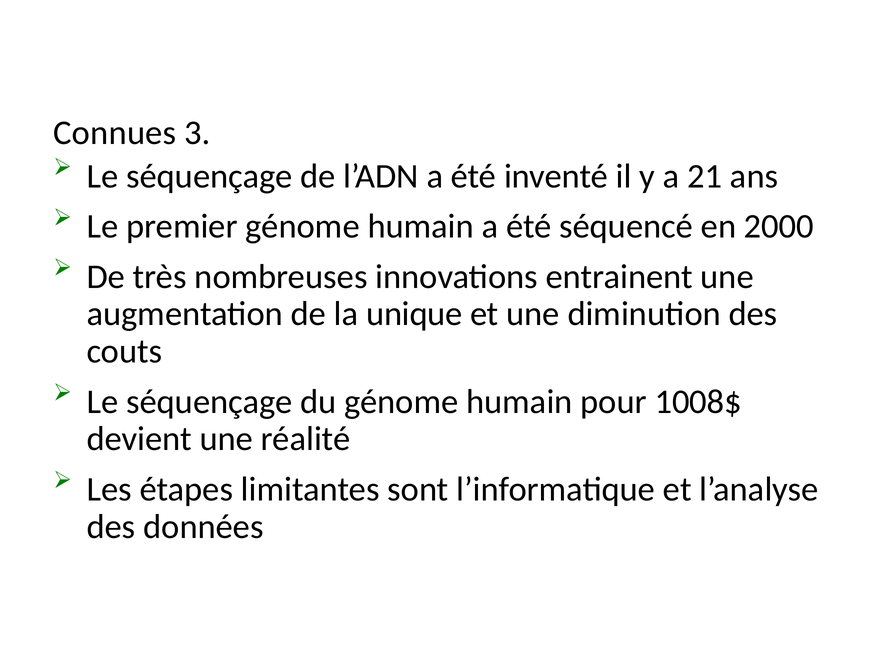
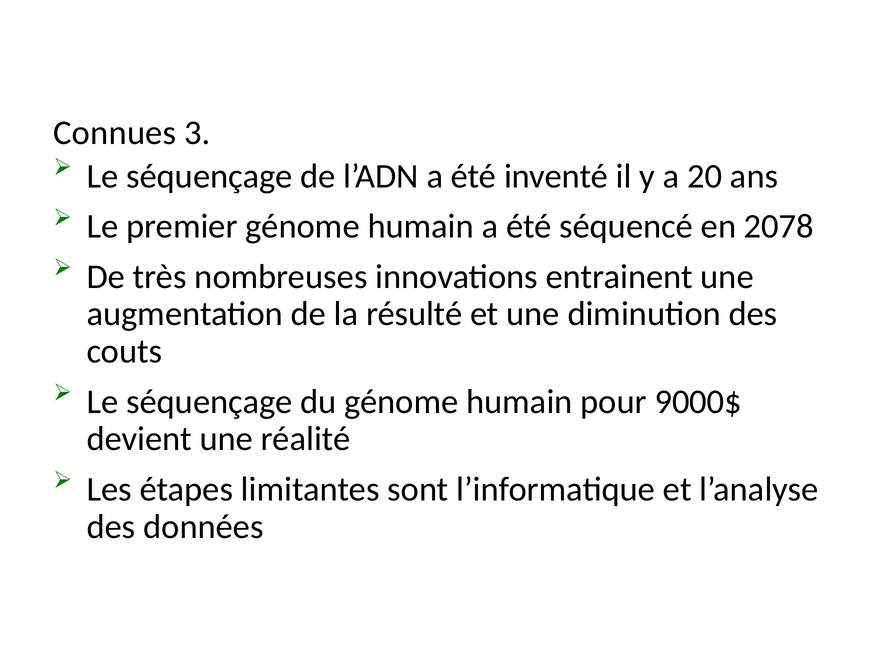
21: 21 -> 20
2000: 2000 -> 2078
unique: unique -> résulté
1008$: 1008$ -> 9000$
